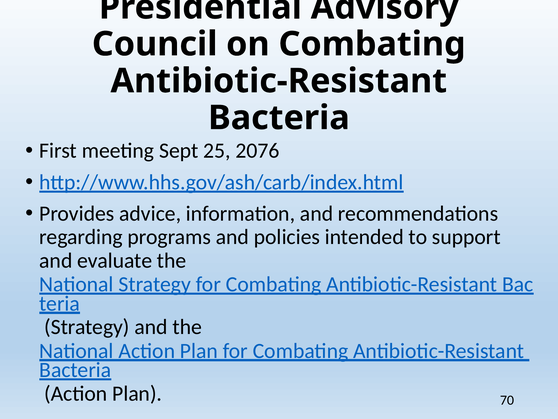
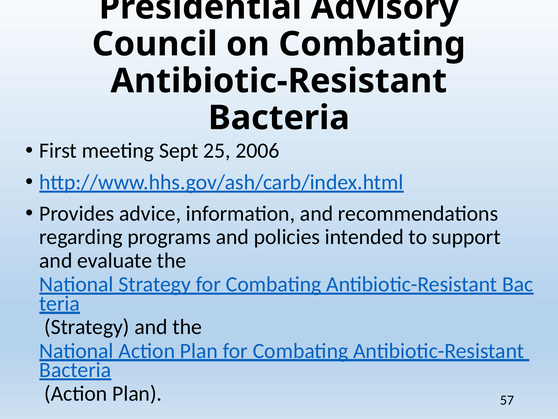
2076: 2076 -> 2006
70: 70 -> 57
